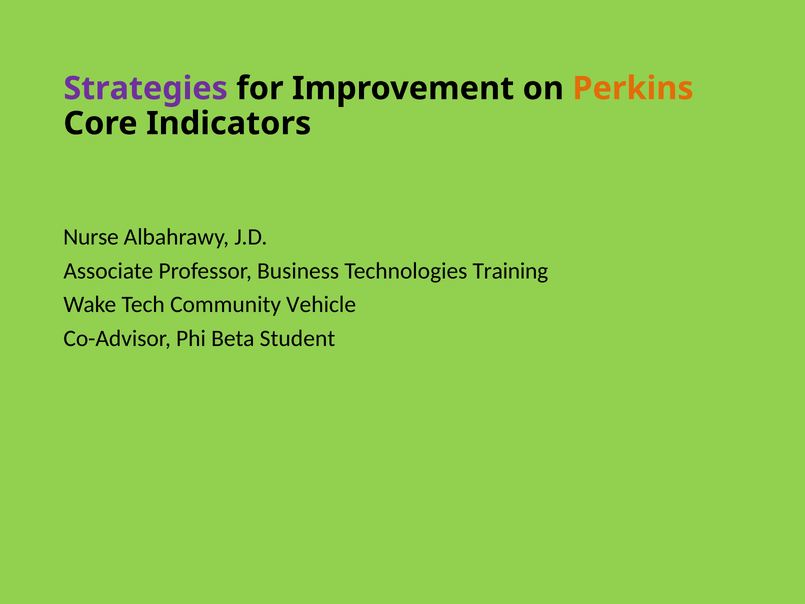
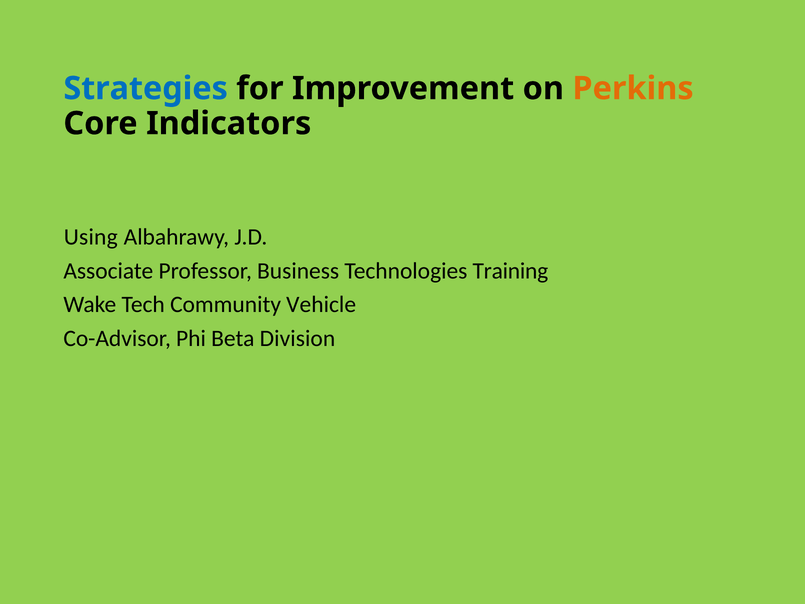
Strategies colour: purple -> blue
Nurse: Nurse -> Using
Student: Student -> Division
